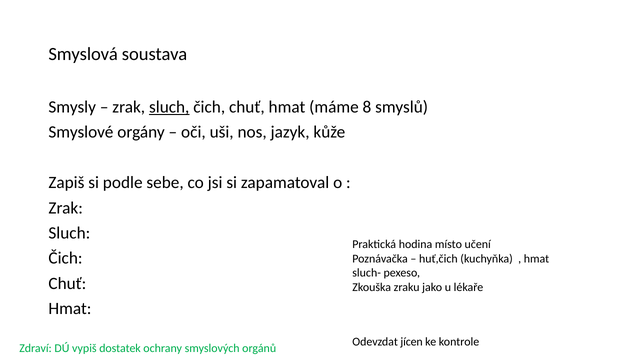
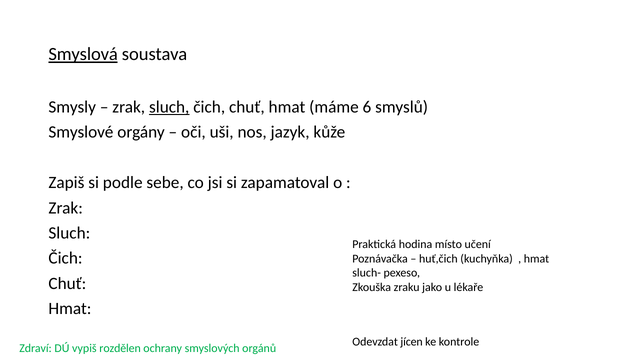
Smyslová underline: none -> present
8: 8 -> 6
dostatek: dostatek -> rozdělen
